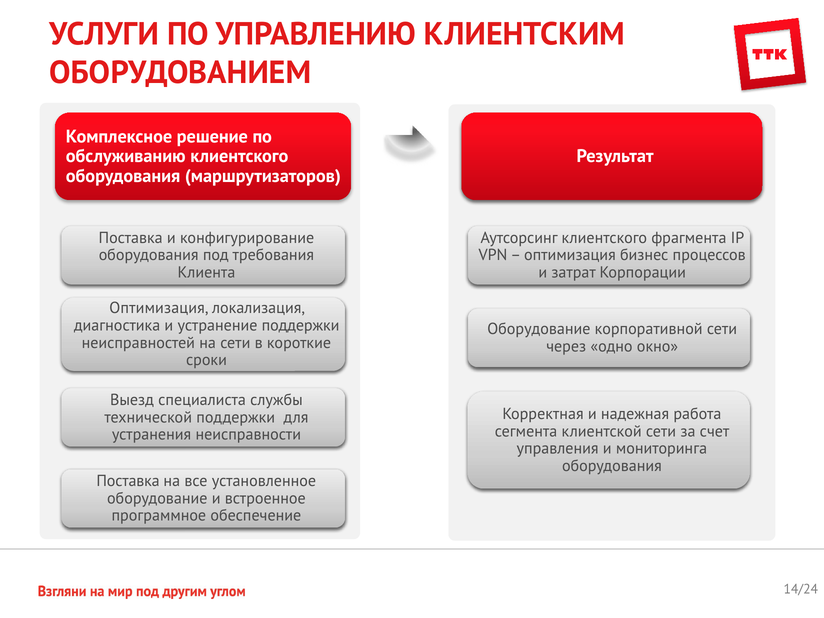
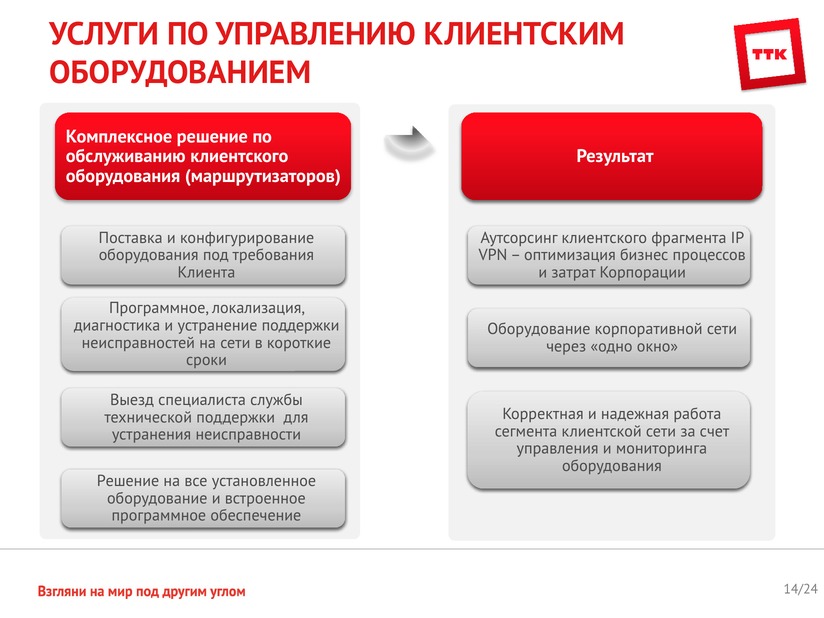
Оптимизация at (159, 308): Оптимизация -> Программное
Поставка at (128, 481): Поставка -> Решение
